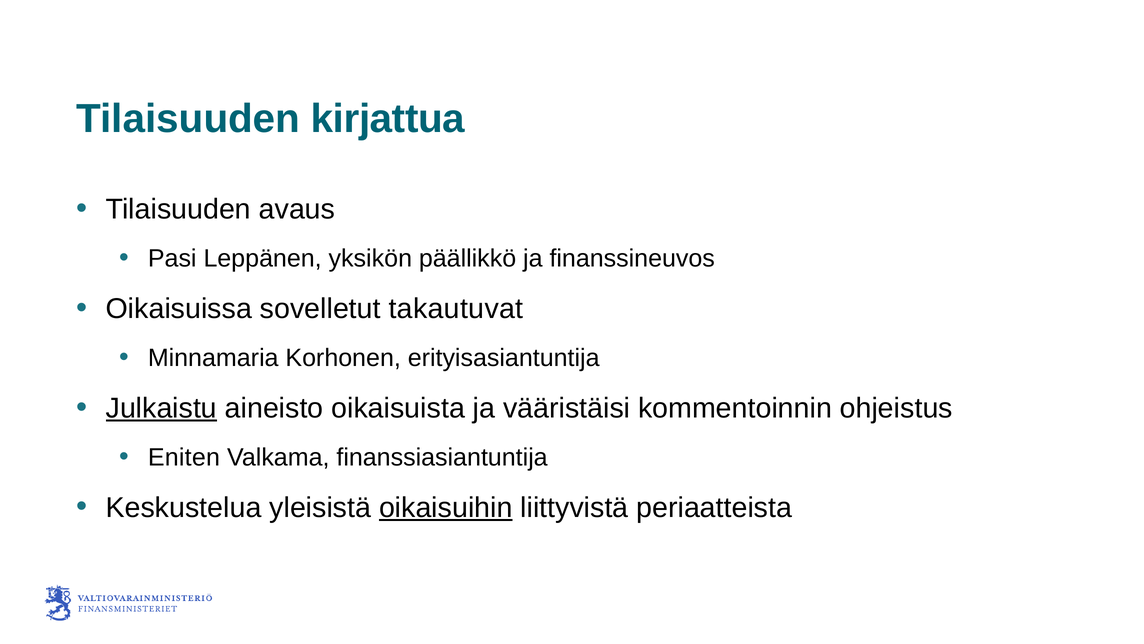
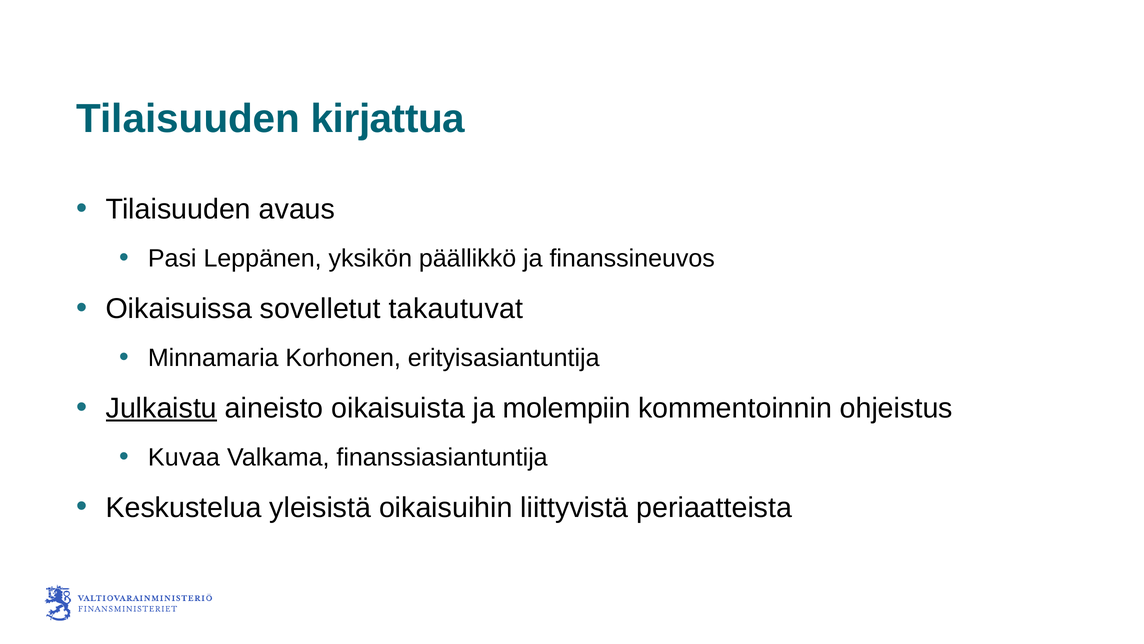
vääristäisi: vääristäisi -> molempiin
Eniten: Eniten -> Kuvaa
oikaisuihin underline: present -> none
